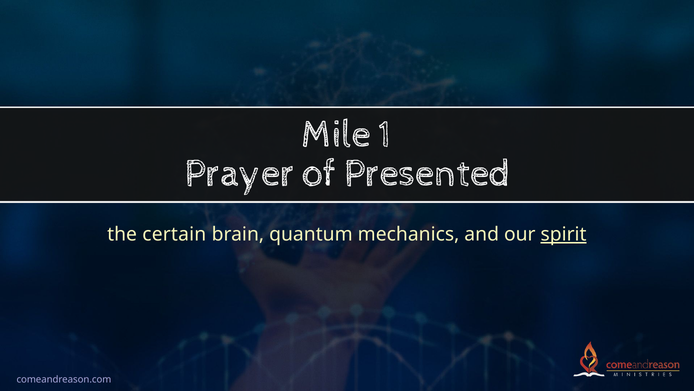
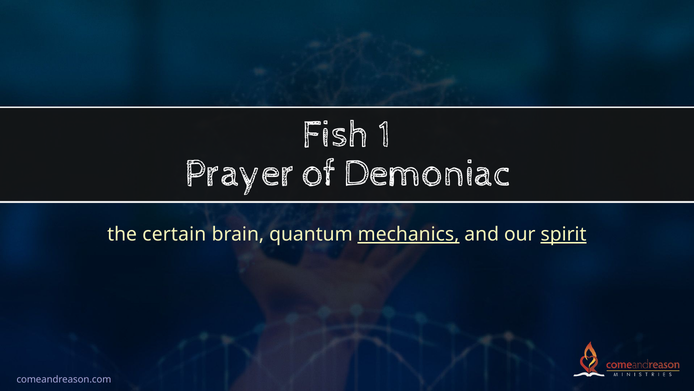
Mile: Mile -> Fish
Presented: Presented -> Demoniac
mechanics underline: none -> present
